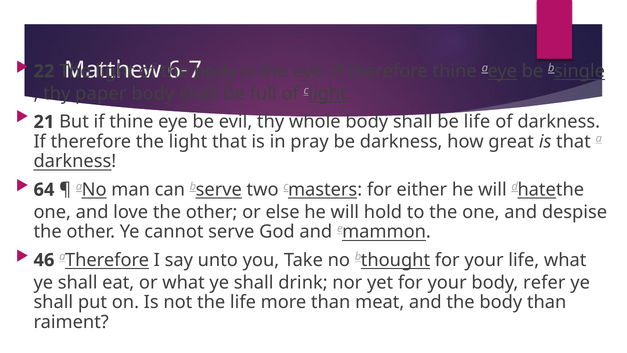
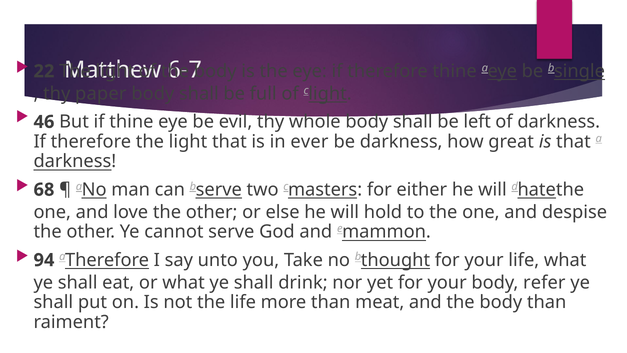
21: 21 -> 46
be life: life -> left
pray: pray -> ever
64: 64 -> 68
46: 46 -> 94
